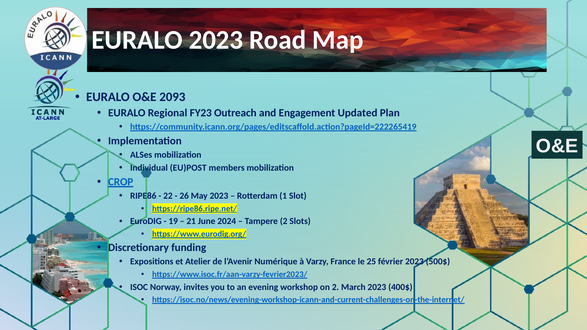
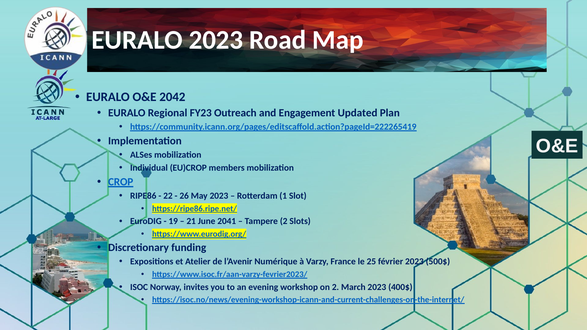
2093: 2093 -> 2042
EU)POST: EU)POST -> EU)CROP
2024: 2024 -> 2041
